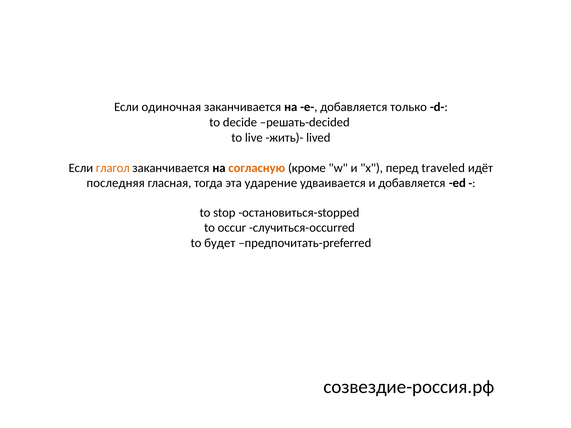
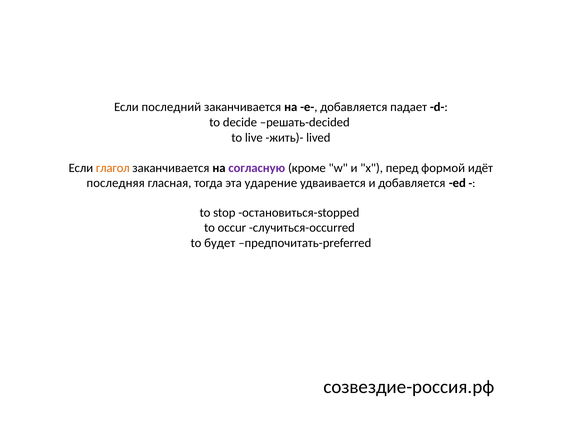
одиночная: одиночная -> последний
только: только -> падает
согласную colour: orange -> purple
traveled: traveled -> формой
